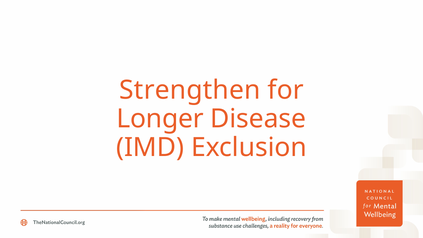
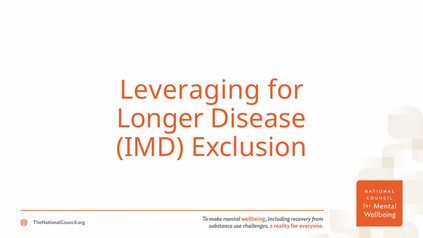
Strengthen: Strengthen -> Leveraging
